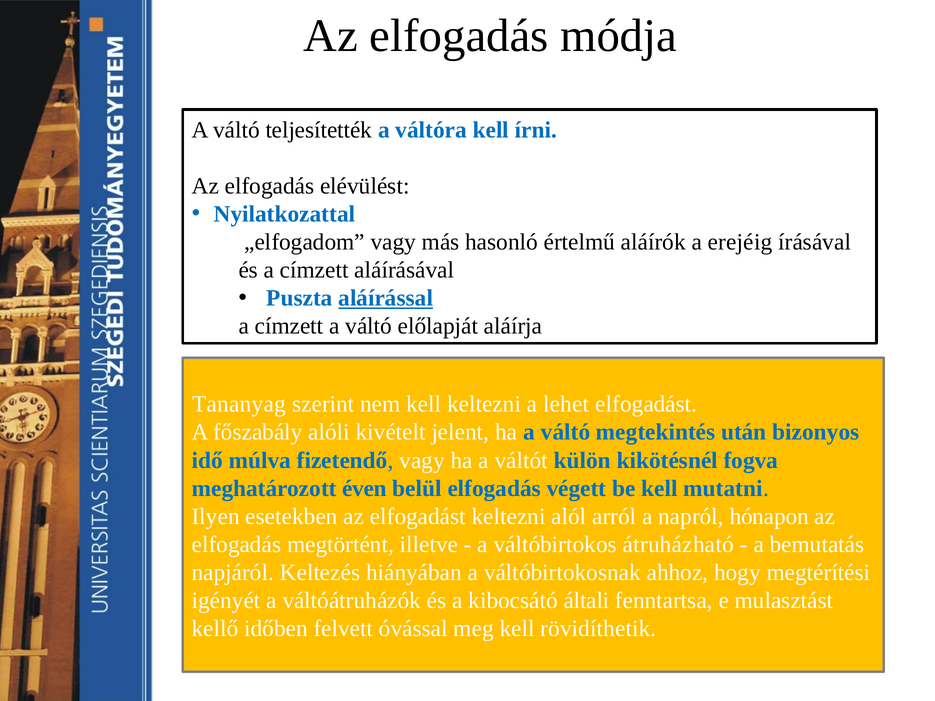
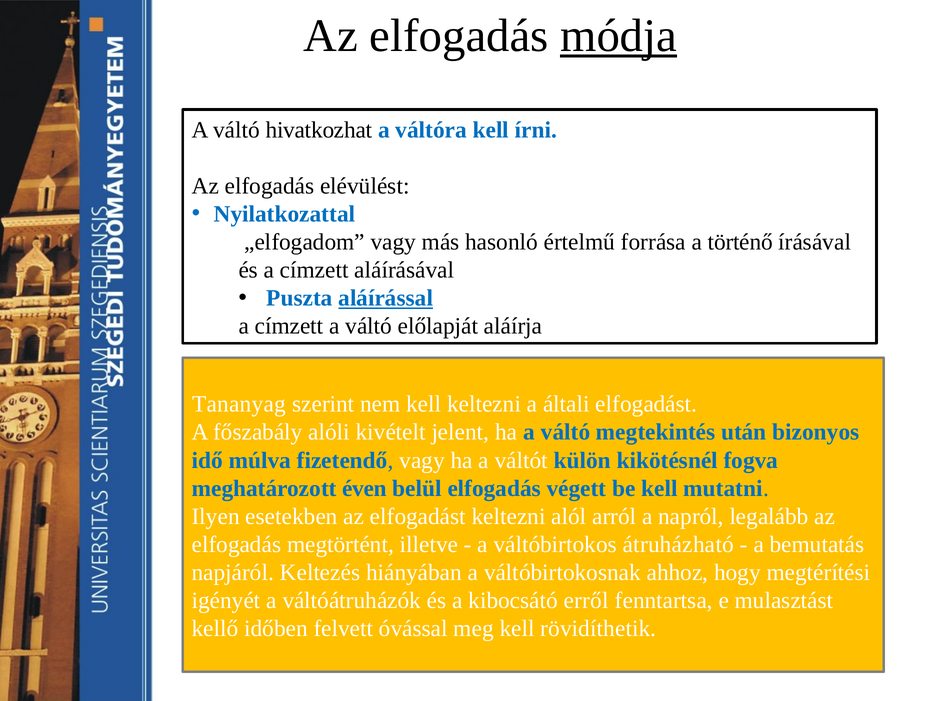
módja underline: none -> present
teljesítették: teljesítették -> hivatkozhat
aláírók: aláírók -> forrása
erejéig: erejéig -> történő
lehet: lehet -> általi
hónapon: hónapon -> legalább
általi: általi -> erről
